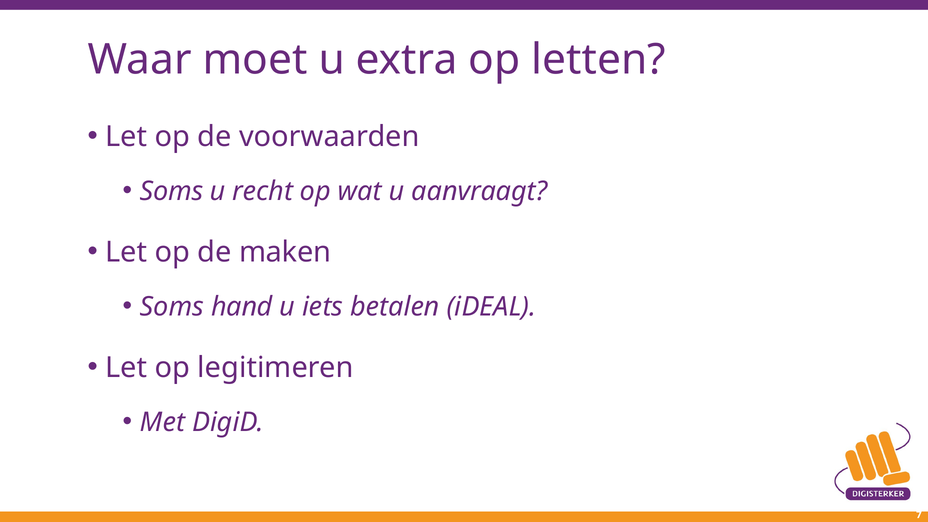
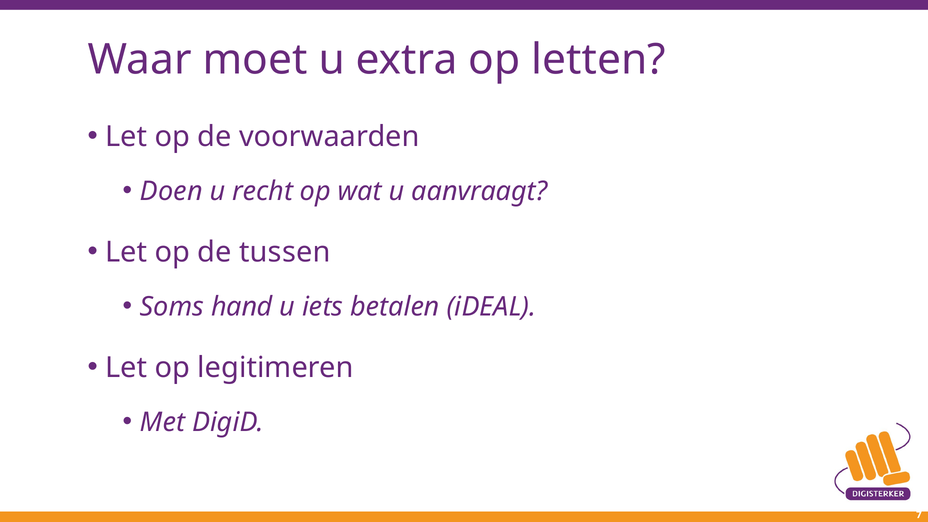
Soms at (172, 191): Soms -> Doen
maken: maken -> tussen
